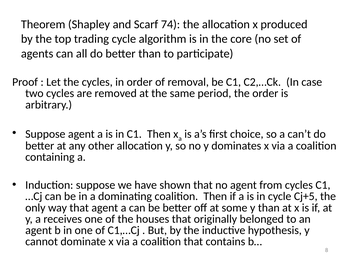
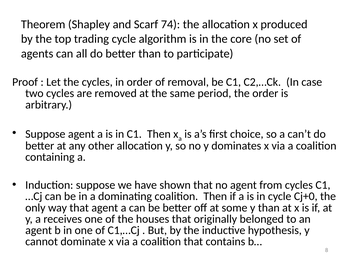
Cj+5: Cj+5 -> Cj+0
